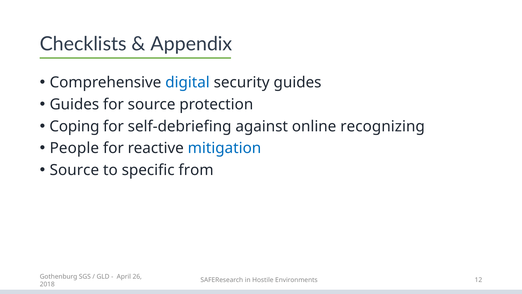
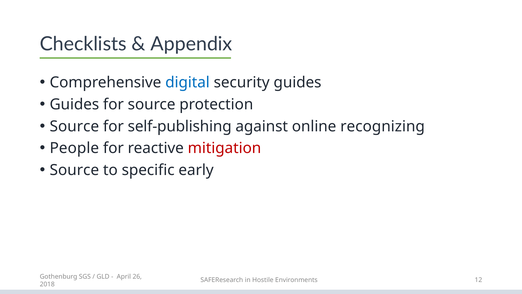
Coping at (74, 126): Coping -> Source
self-debriefing: self-debriefing -> self-publishing
mitigation colour: blue -> red
from: from -> early
